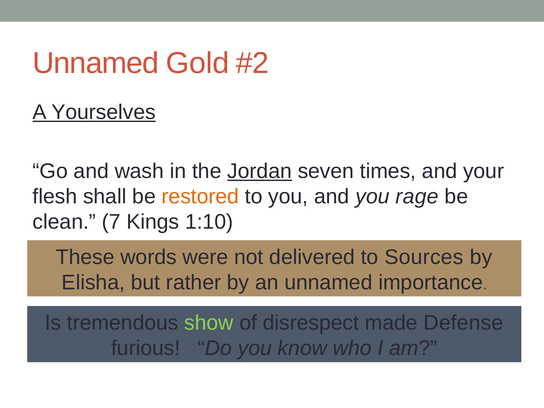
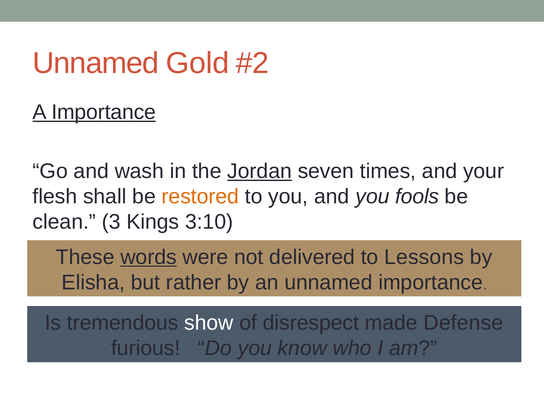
A Yourselves: Yourselves -> Importance
rage: rage -> fools
7: 7 -> 3
1:10: 1:10 -> 3:10
words underline: none -> present
Sources: Sources -> Lessons
show colour: light green -> white
